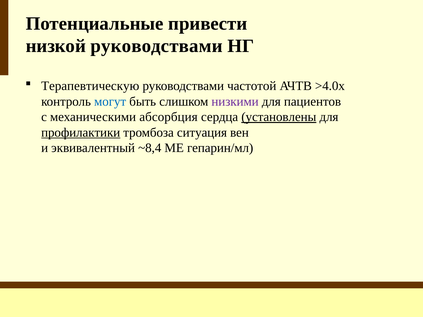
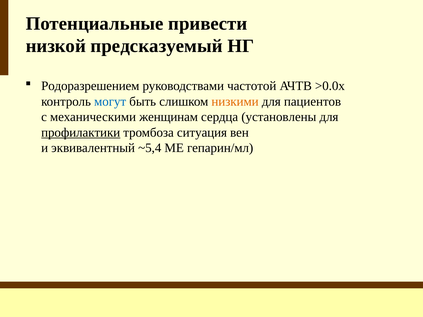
низкой руководствами: руководствами -> предсказуемый
Терапевтическую: Терапевтическую -> Родоразрешением
>4.0х: >4.0х -> >0.0х
низкими colour: purple -> orange
абсорбция: абсорбция -> женщинам
установлены underline: present -> none
~8,4: ~8,4 -> ~5,4
